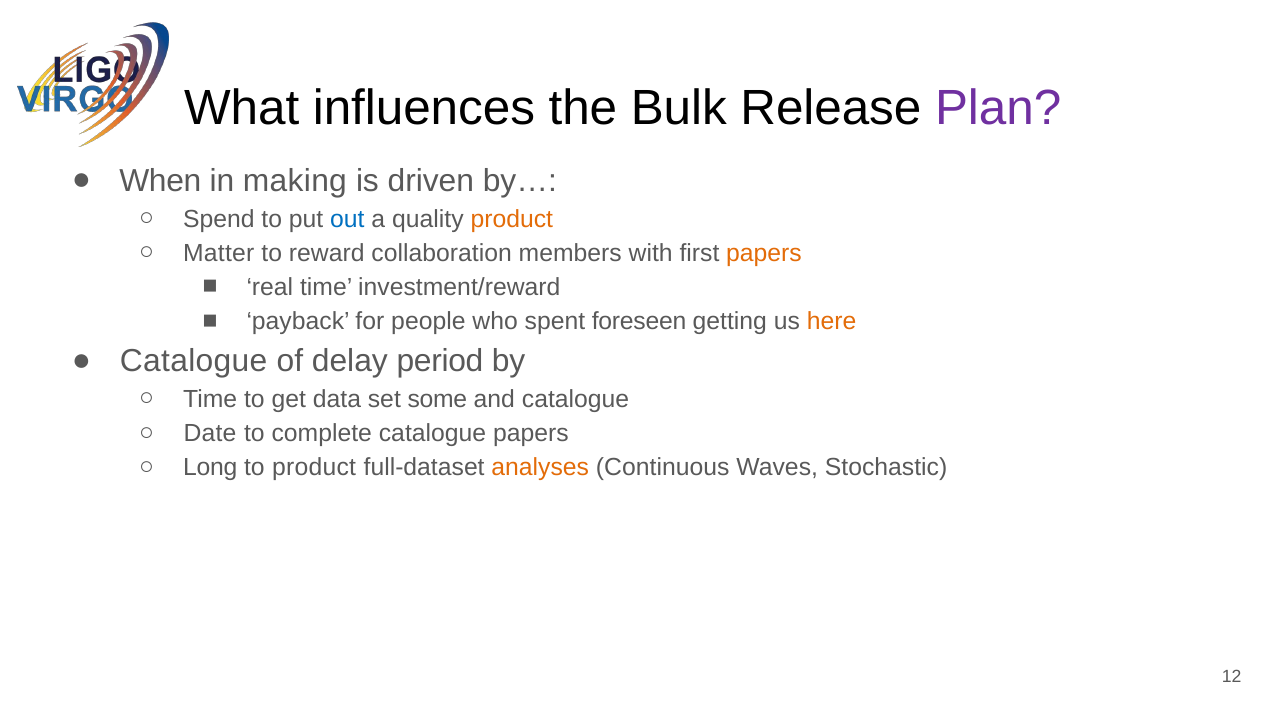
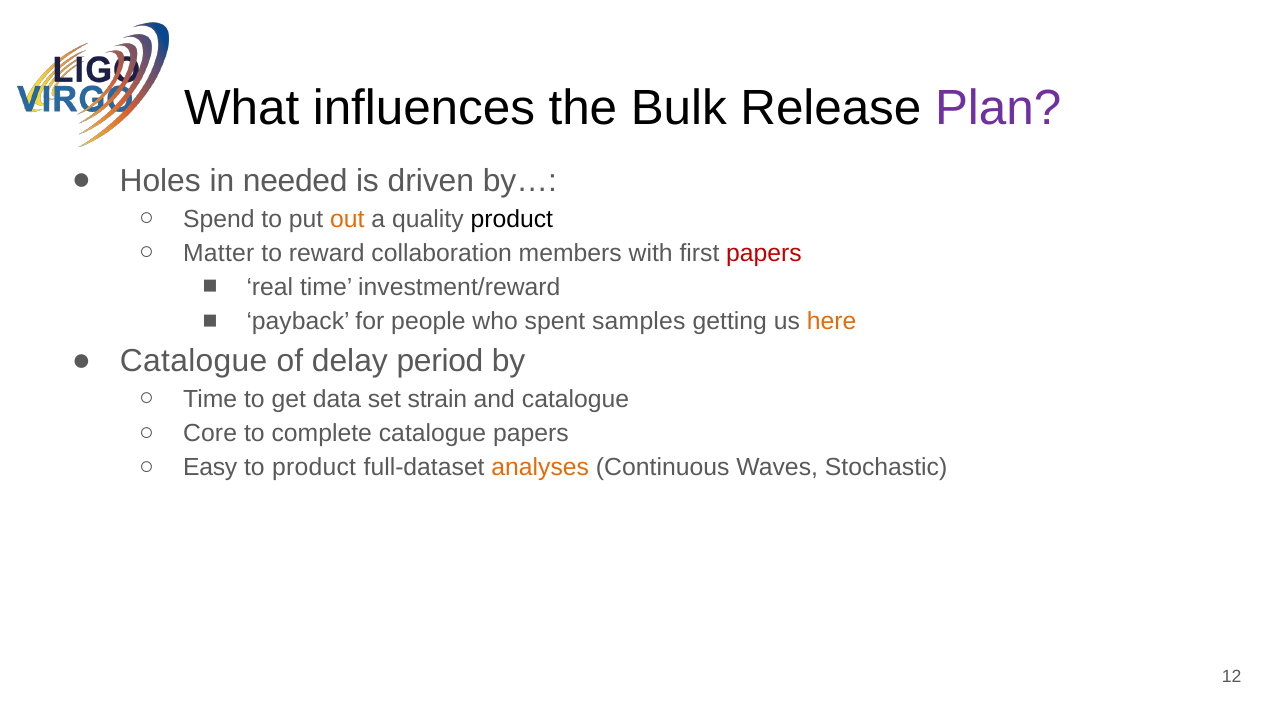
When: When -> Holes
making: making -> needed
out colour: blue -> orange
product at (512, 219) colour: orange -> black
papers at (764, 253) colour: orange -> red
foreseen: foreseen -> samples
some: some -> strain
Date: Date -> Core
Long: Long -> Easy
